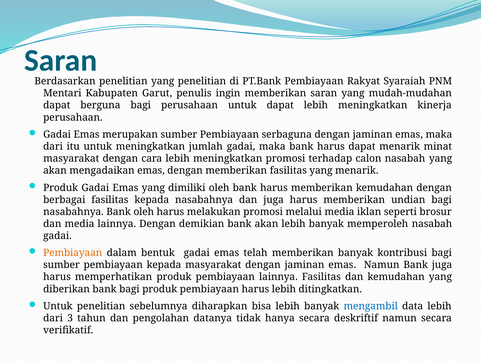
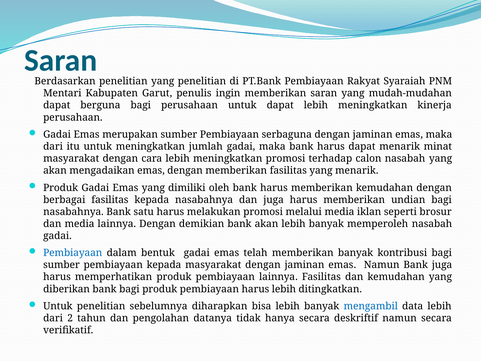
Bank oleh: oleh -> satu
Pembiayaan at (73, 253) colour: orange -> blue
3: 3 -> 2
